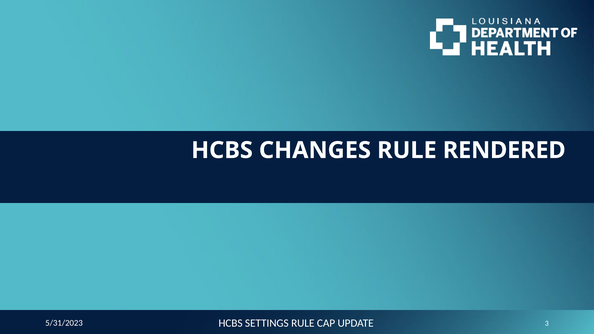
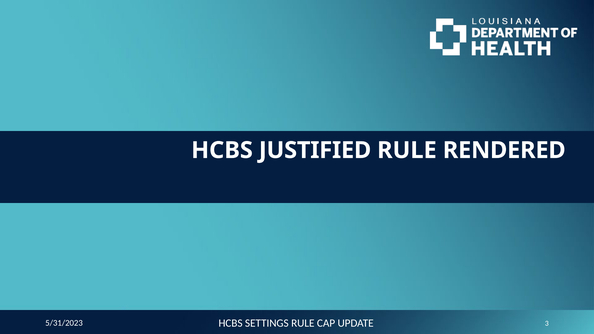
CHANGES: CHANGES -> JUSTIFIED
